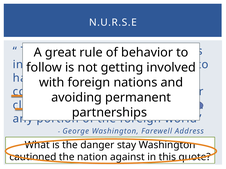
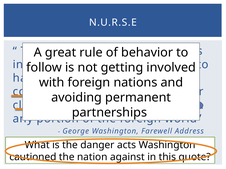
stay: stay -> acts
